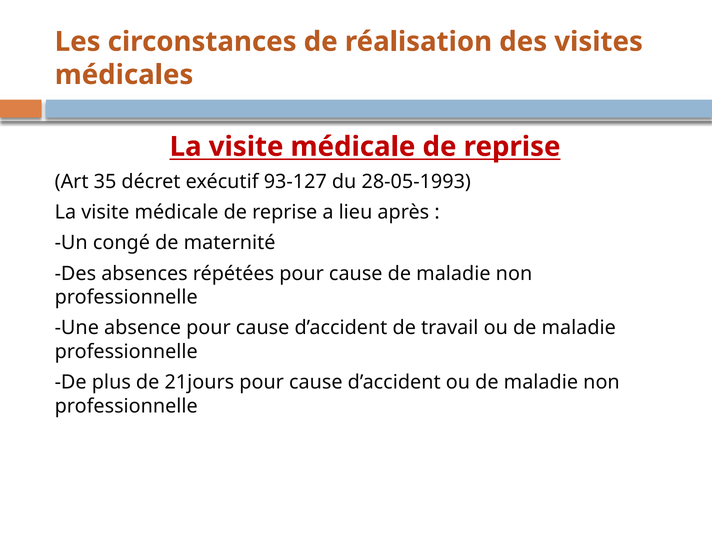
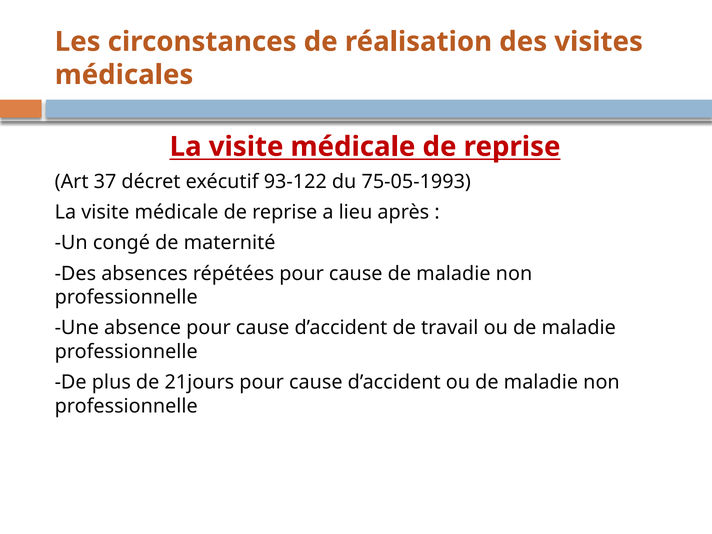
35: 35 -> 37
93-127: 93-127 -> 93-122
28-05-1993: 28-05-1993 -> 75-05-1993
